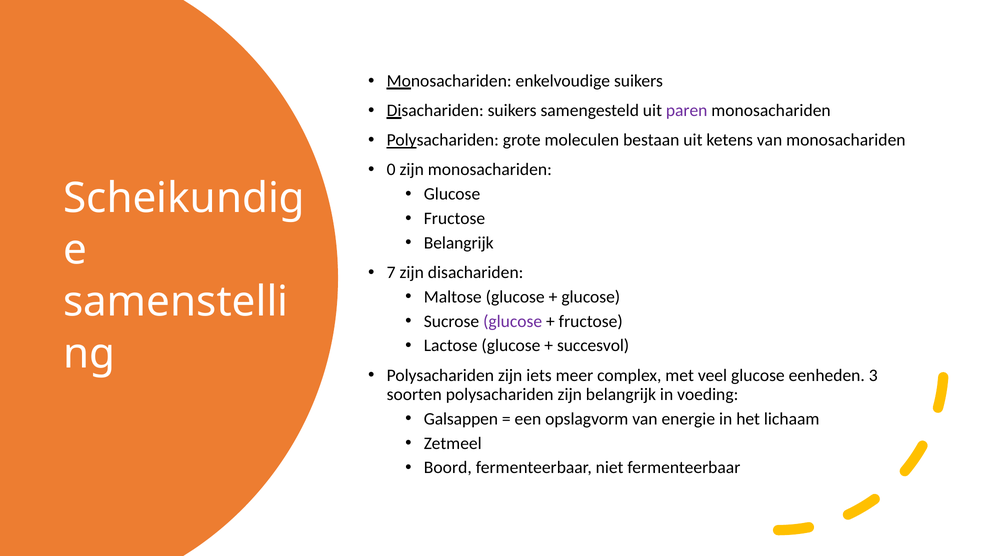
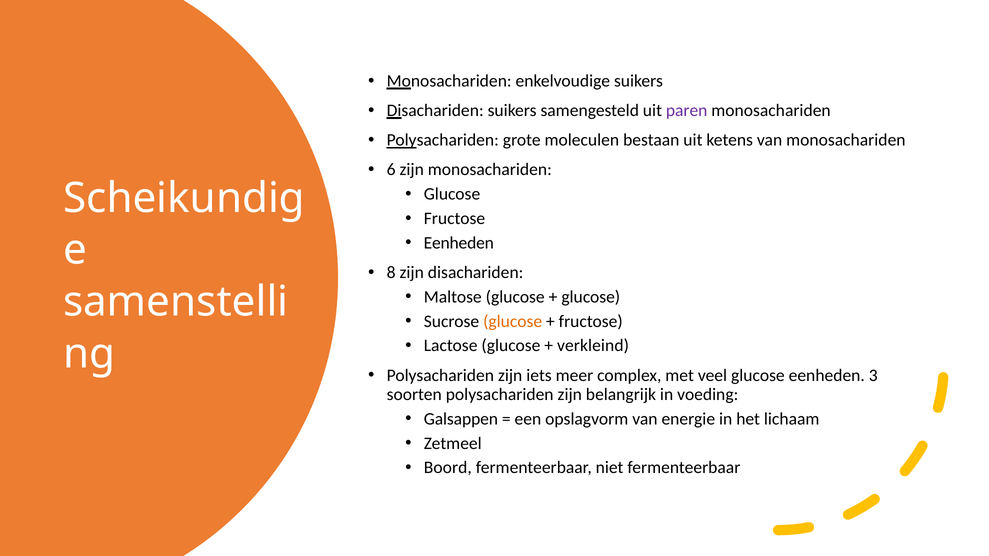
0: 0 -> 6
Belangrijk at (459, 243): Belangrijk -> Eenheden
7: 7 -> 8
glucose at (513, 321) colour: purple -> orange
succesvol: succesvol -> verkleind
